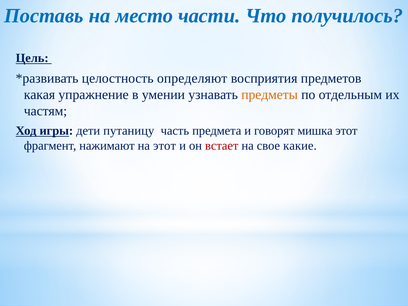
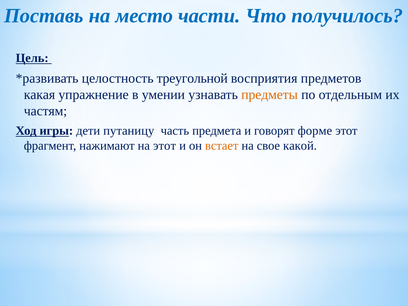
определяют: определяют -> треугольной
мишка: мишка -> форме
встает colour: red -> orange
какие: какие -> какой
